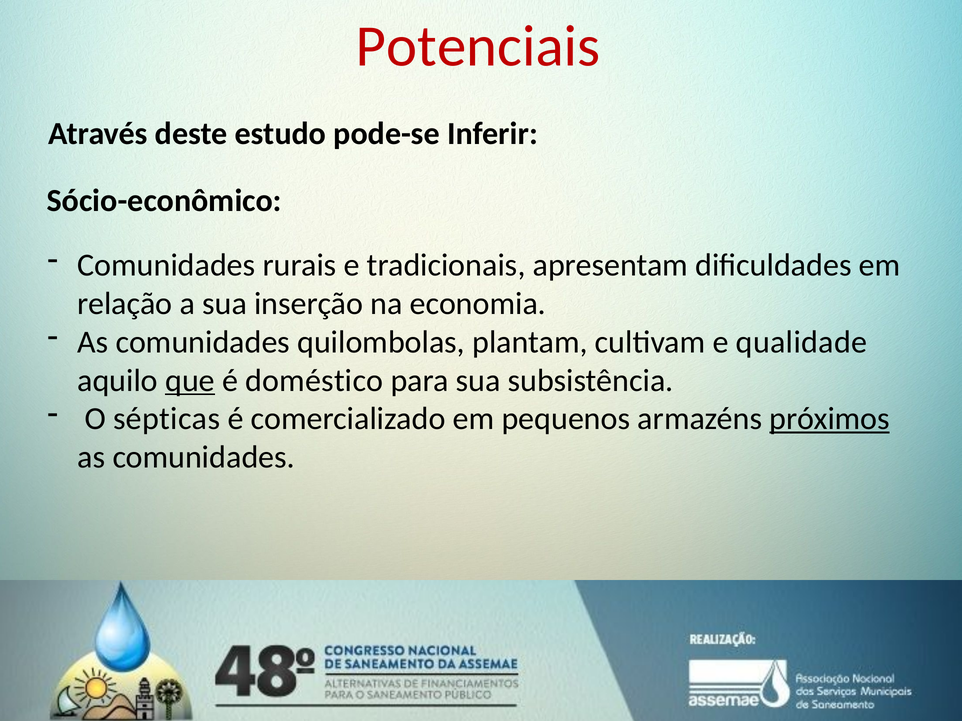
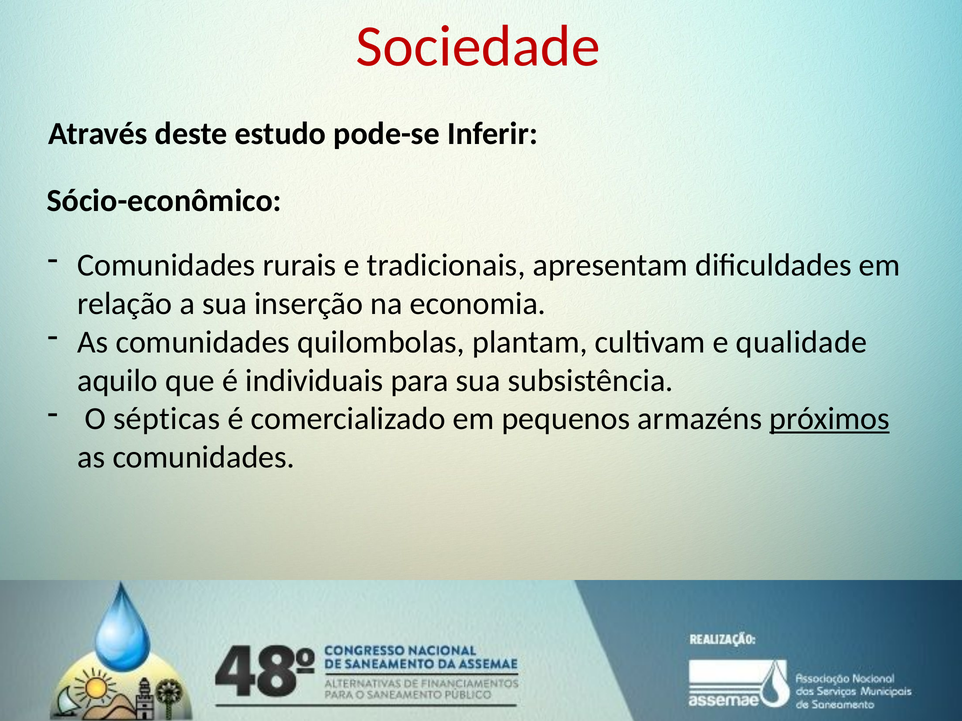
Potenciais: Potenciais -> Sociedade
que underline: present -> none
doméstico: doméstico -> individuais
